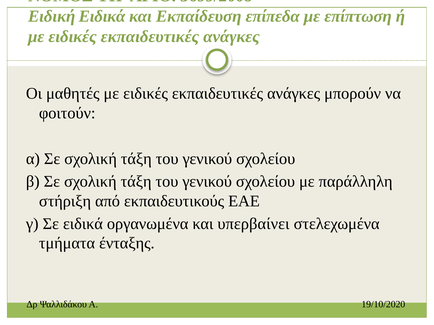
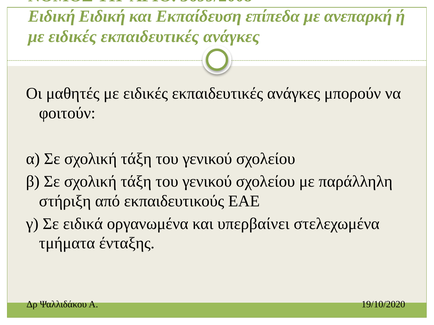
Ειδική Ειδικά: Ειδικά -> Ειδική
επίπτωση: επίπτωση -> ανεπαρκή
